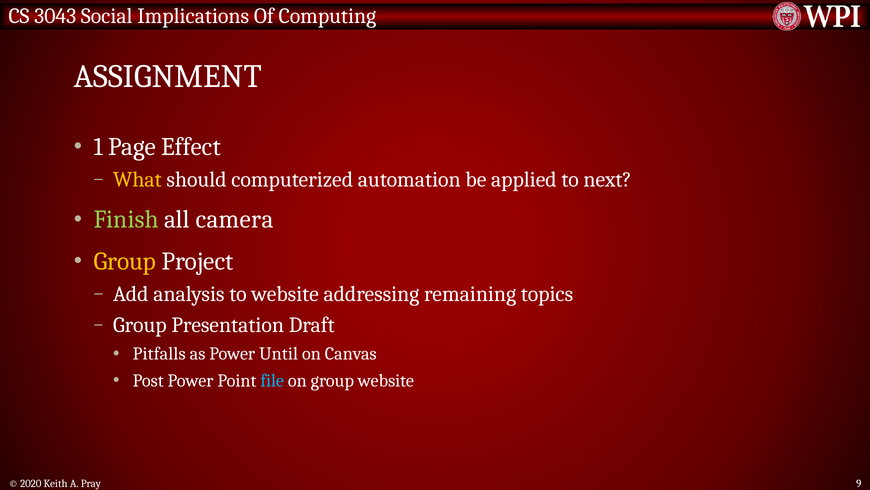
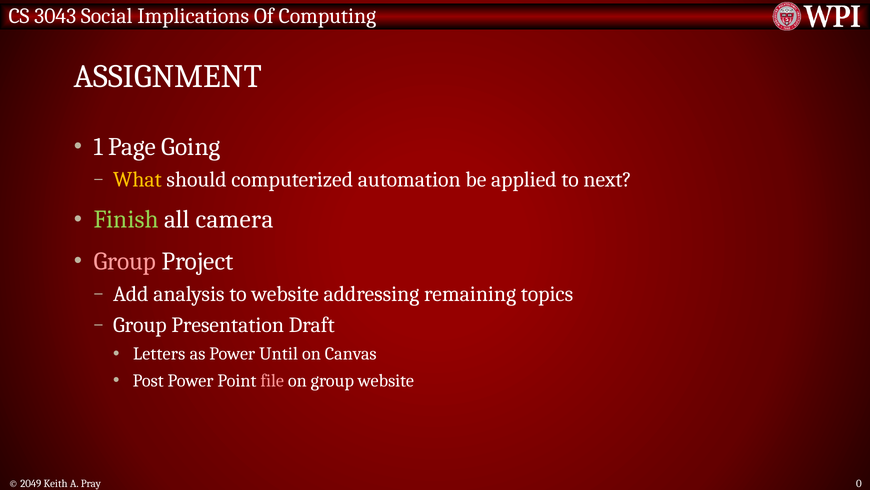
Effect: Effect -> Going
Group at (125, 261) colour: yellow -> pink
Pitfalls: Pitfalls -> Letters
file colour: light blue -> pink
2020: 2020 -> 2049
9: 9 -> 0
